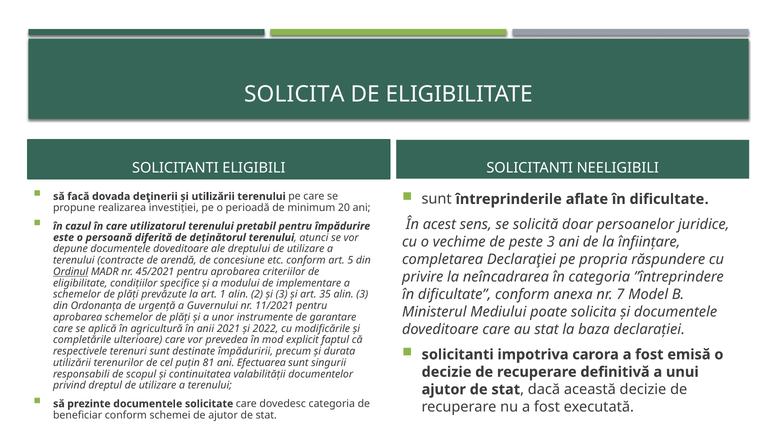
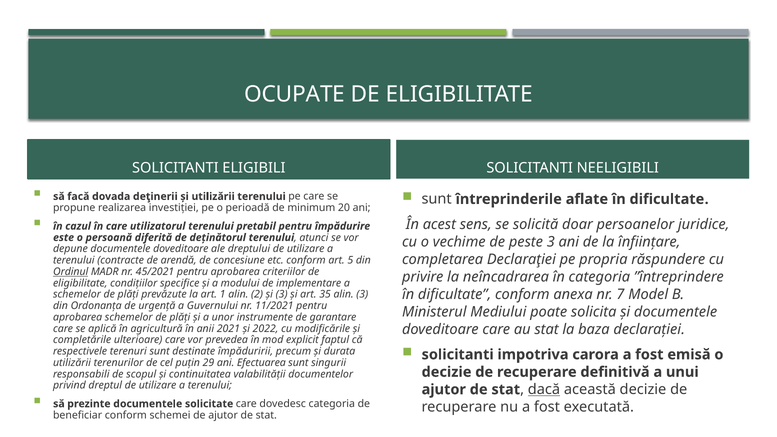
SOLICITA at (294, 95): SOLICITA -> OCUPATE
81: 81 -> 29
dacă underline: none -> present
